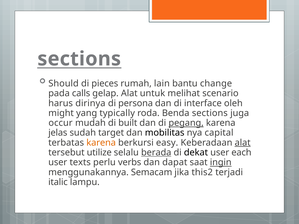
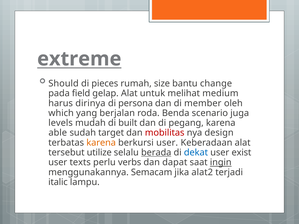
sections at (79, 59): sections -> extreme
lain: lain -> size
calls: calls -> field
scenario: scenario -> medium
interface: interface -> member
might: might -> which
typically: typically -> berjalan
Benda sections: sections -> scenario
occur: occur -> levels
pegang underline: present -> none
jelas: jelas -> able
mobilitas colour: black -> red
capital: capital -> design
berkursi easy: easy -> user
alat at (243, 143) underline: present -> none
dekat colour: black -> blue
each: each -> exist
this2: this2 -> alat2
